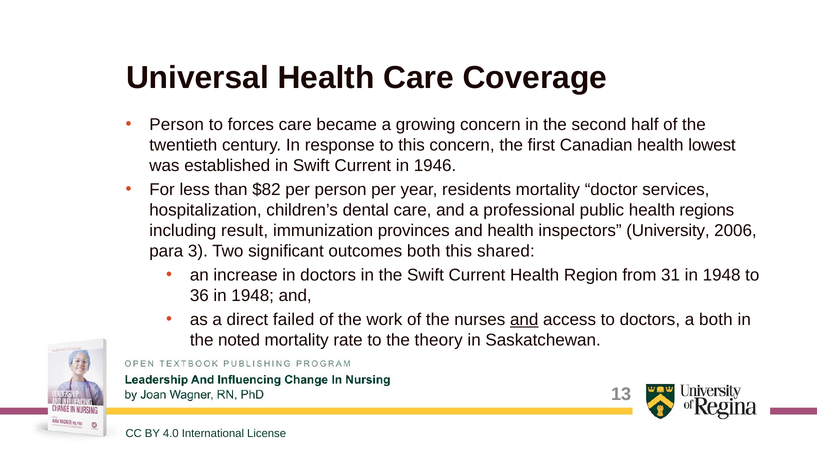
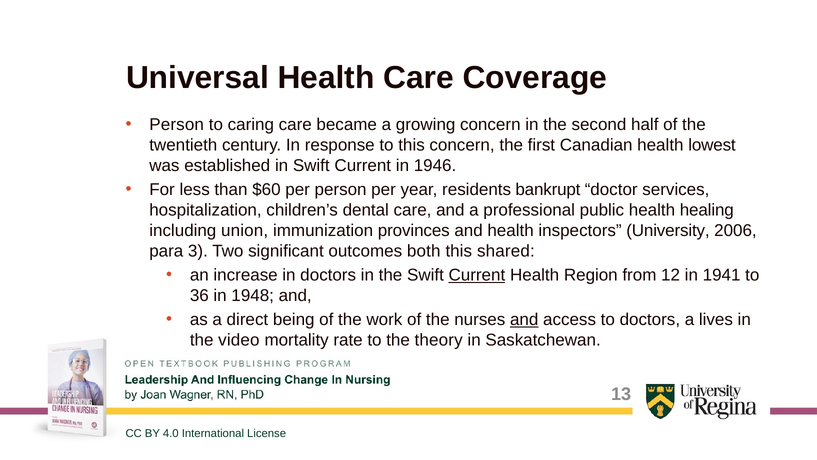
forces: forces -> caring
$82: $82 -> $60
residents mortality: mortality -> bankrupt
regions: regions -> healing
result: result -> union
Current at (477, 275) underline: none -> present
31: 31 -> 12
1948 at (722, 275): 1948 -> 1941
failed: failed -> being
a both: both -> lives
noted: noted -> video
